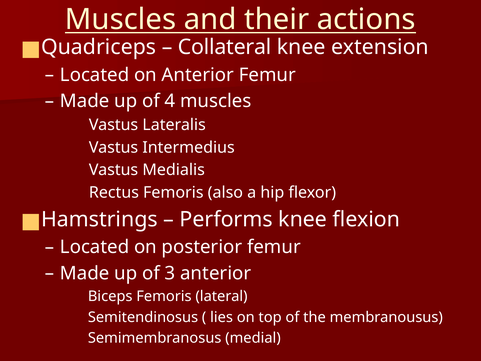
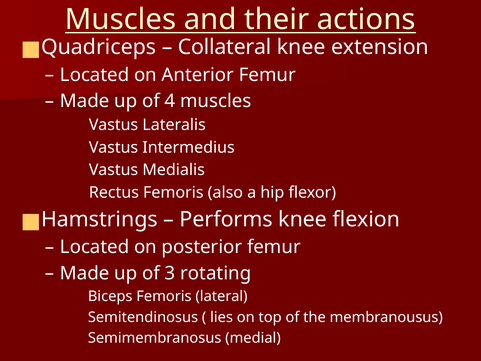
3 anterior: anterior -> rotating
